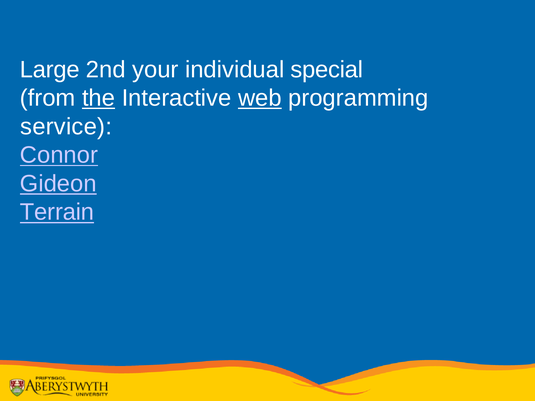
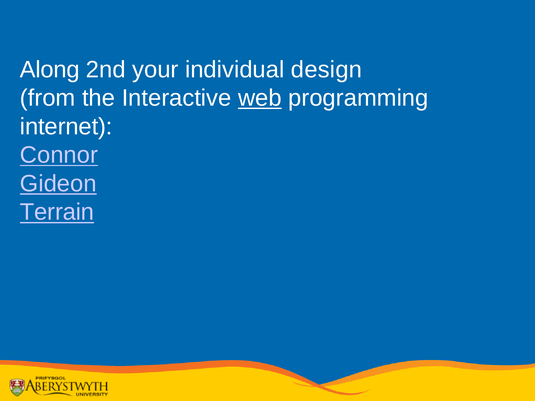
Large: Large -> Along
special: special -> design
the underline: present -> none
service: service -> internet
